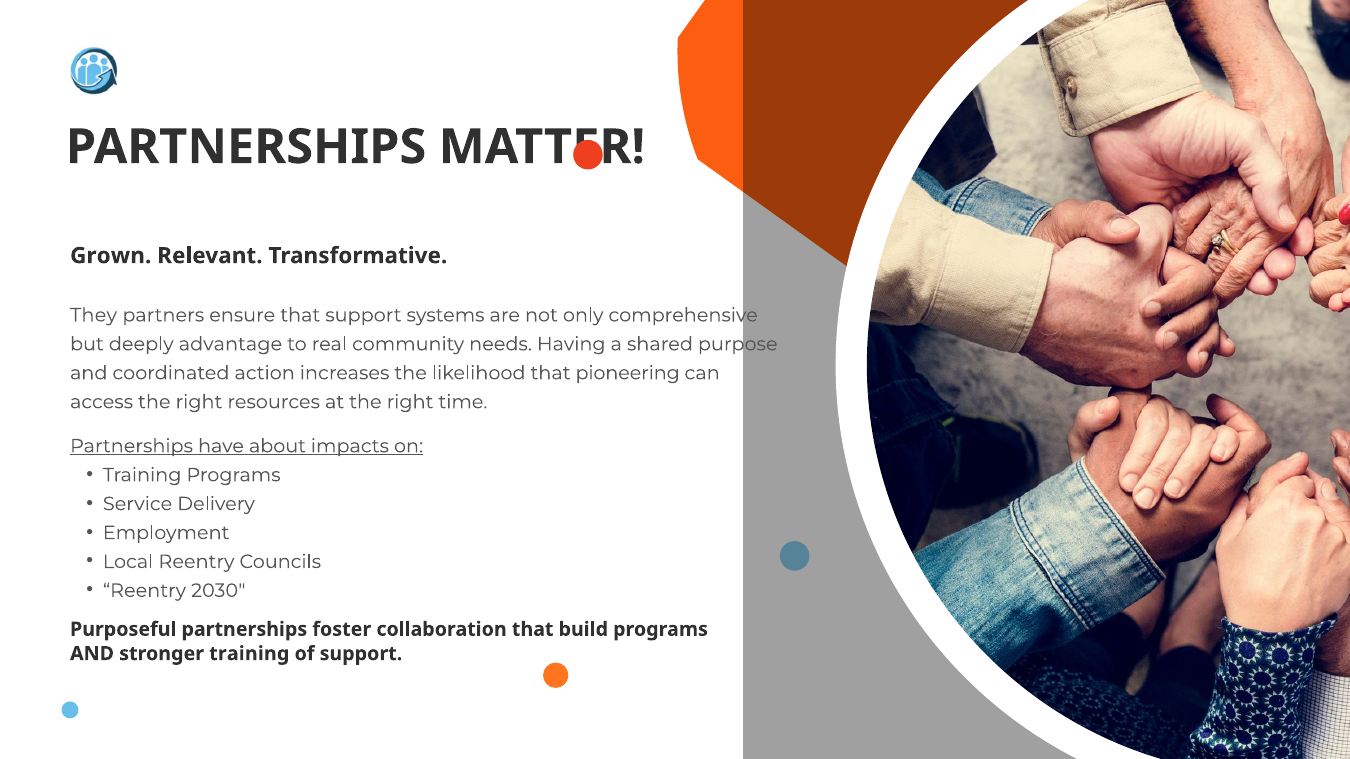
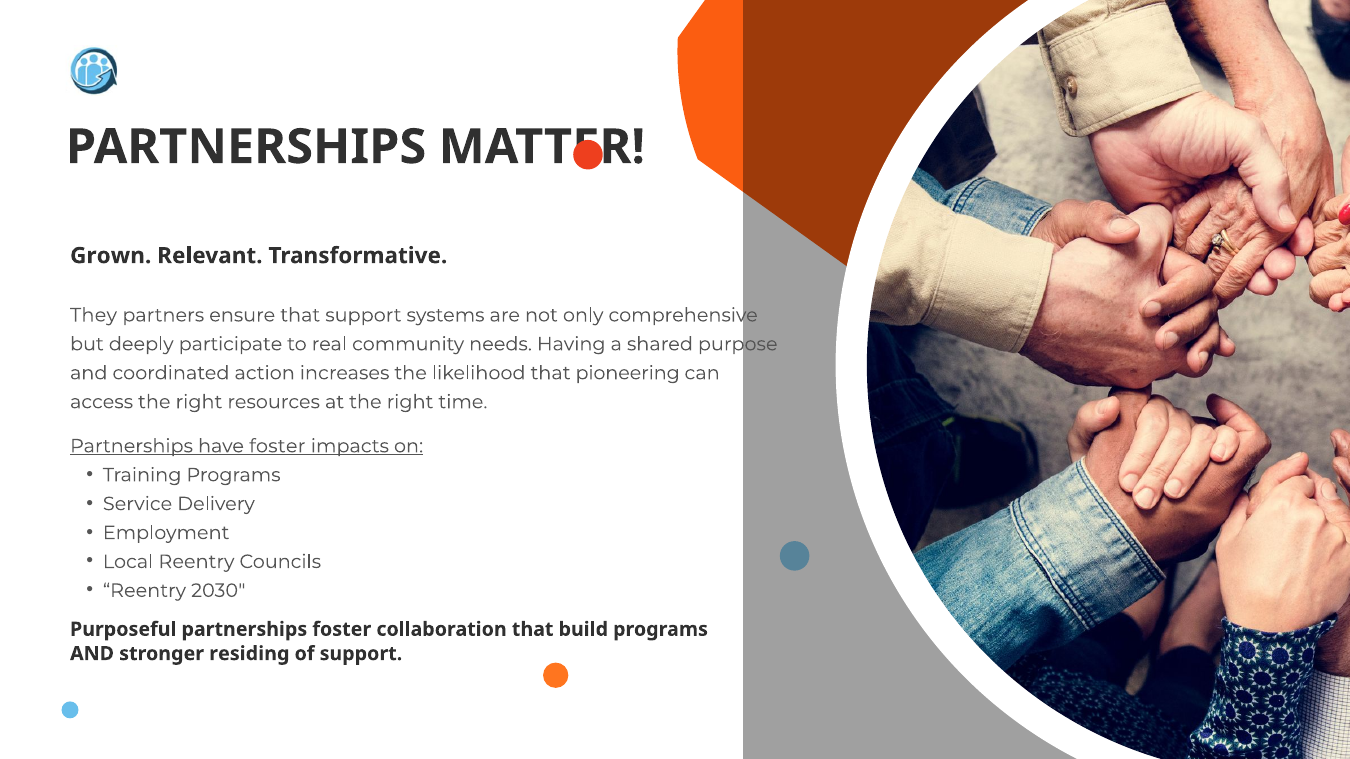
advantage: advantage -> participate
have about: about -> foster
stronger training: training -> residing
